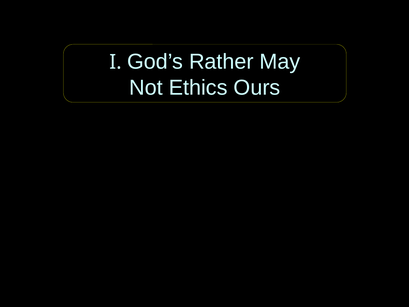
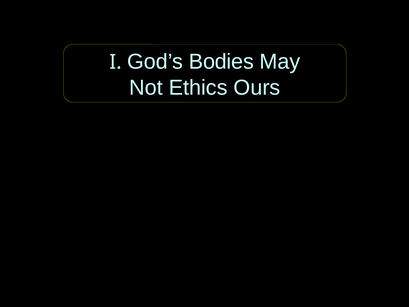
Rather: Rather -> Bodies
